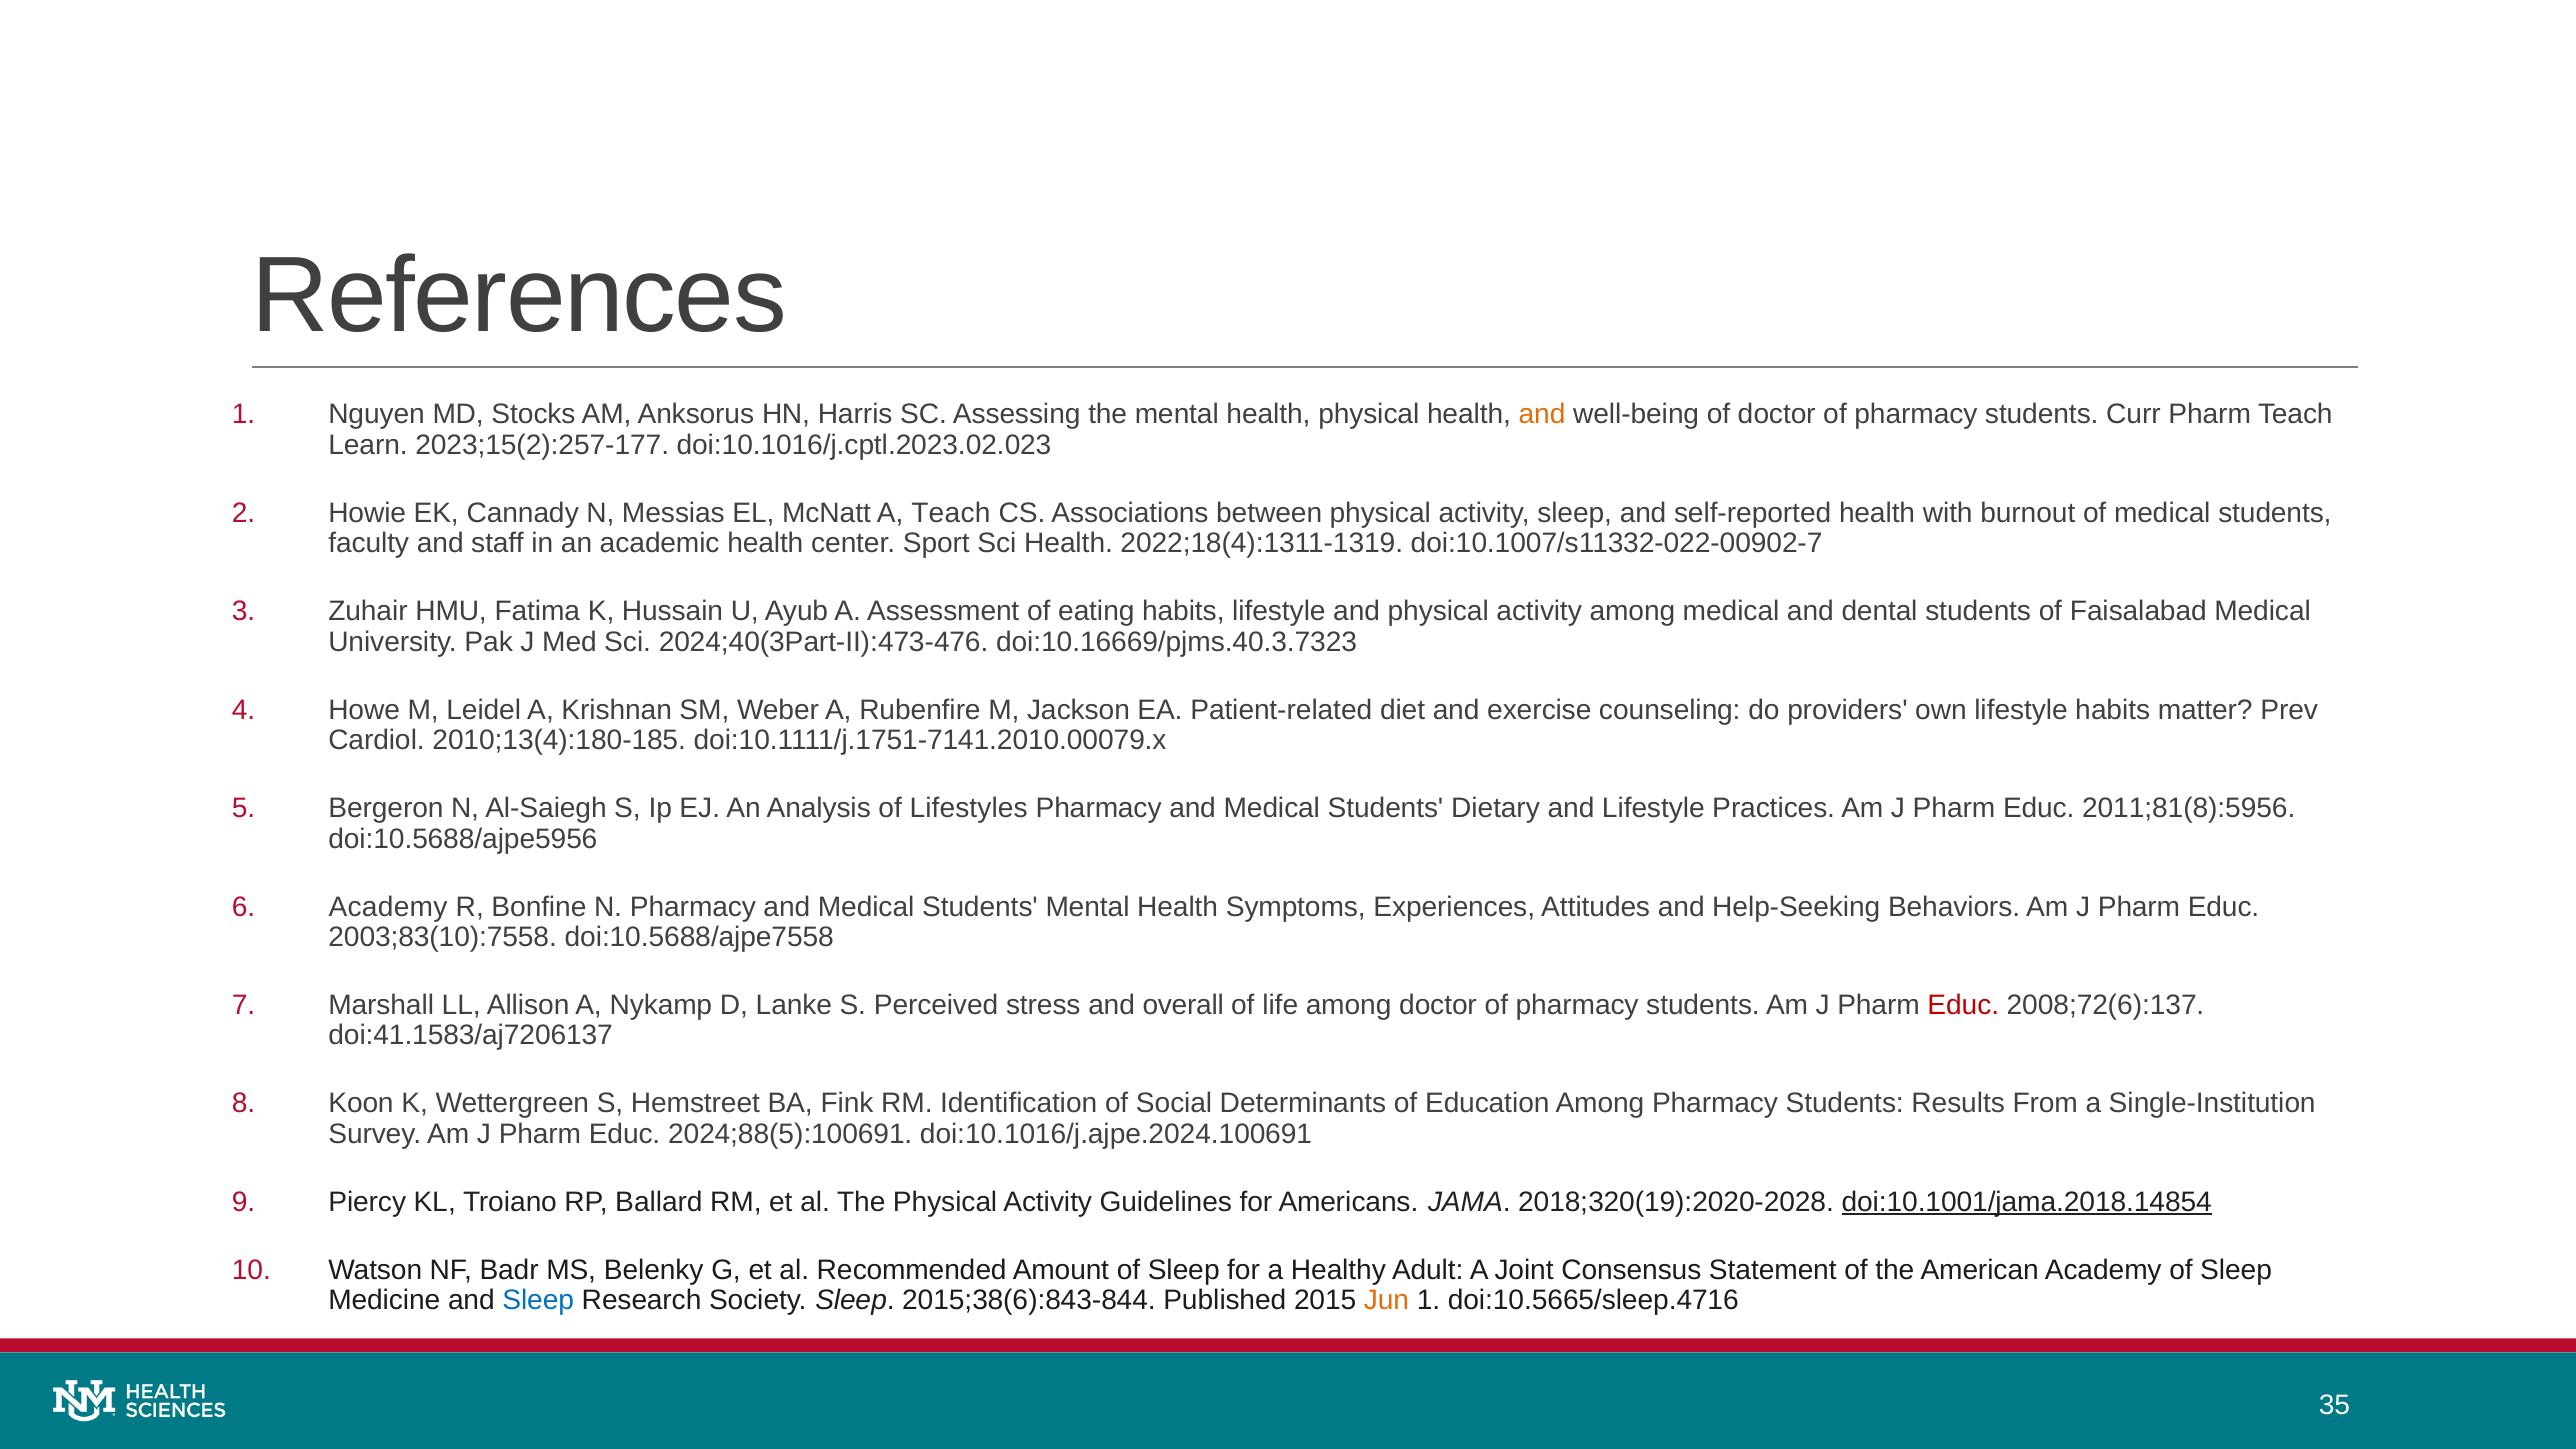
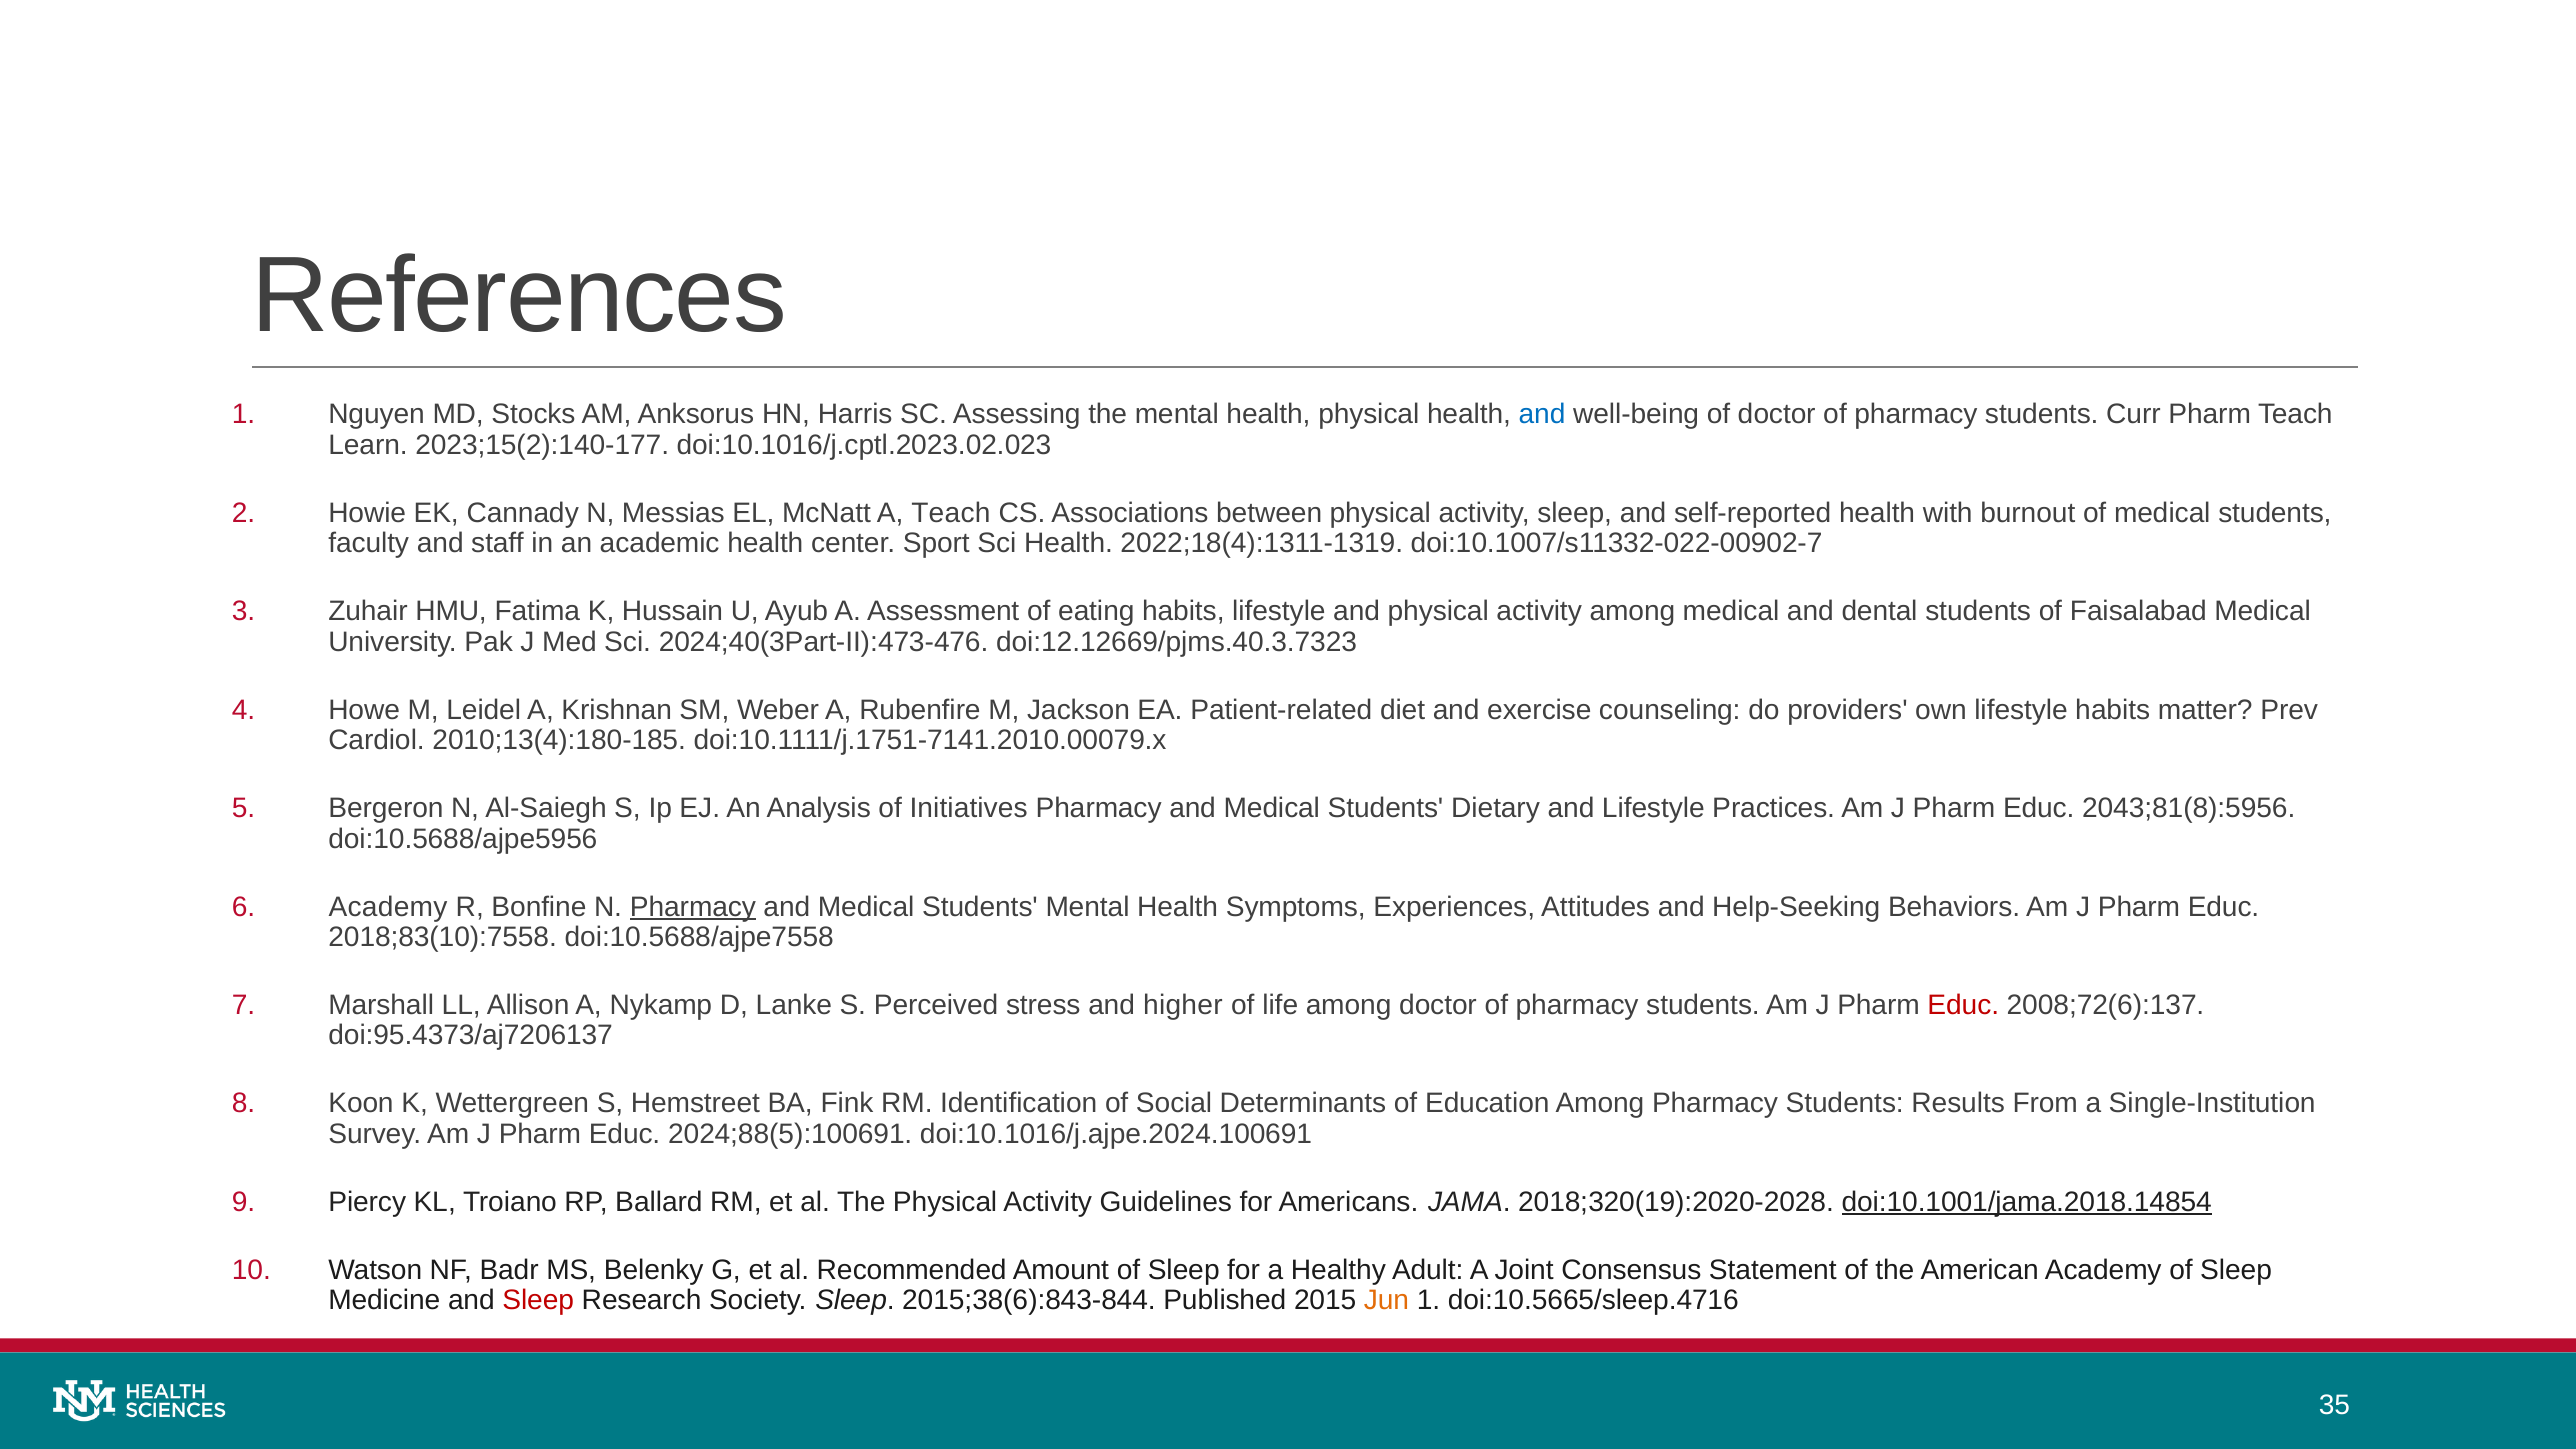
and at (1542, 415) colour: orange -> blue
2023;15(2):257-177: 2023;15(2):257-177 -> 2023;15(2):140-177
doi:10.16669/pjms.40.3.7323: doi:10.16669/pjms.40.3.7323 -> doi:12.12669/pjms.40.3.7323
Lifestyles: Lifestyles -> Initiatives
2011;81(8):5956: 2011;81(8):5956 -> 2043;81(8):5956
Pharmacy at (693, 907) underline: none -> present
2003;83(10):7558: 2003;83(10):7558 -> 2018;83(10):7558
overall: overall -> higher
doi:41.1583/aj7206137: doi:41.1583/aj7206137 -> doi:95.4373/aj7206137
Sleep at (538, 1301) colour: blue -> red
